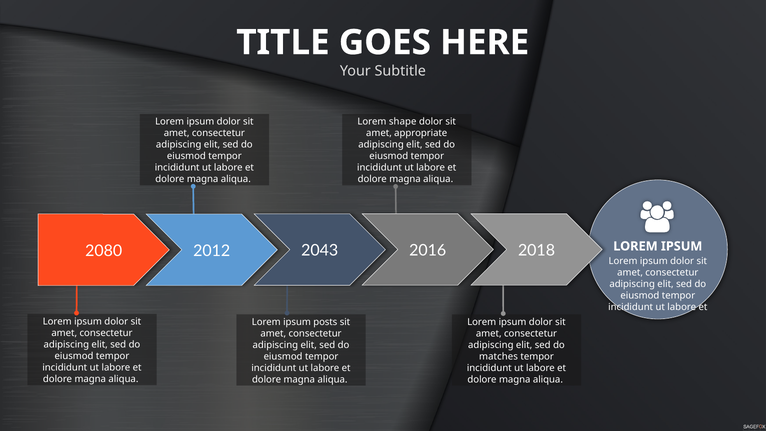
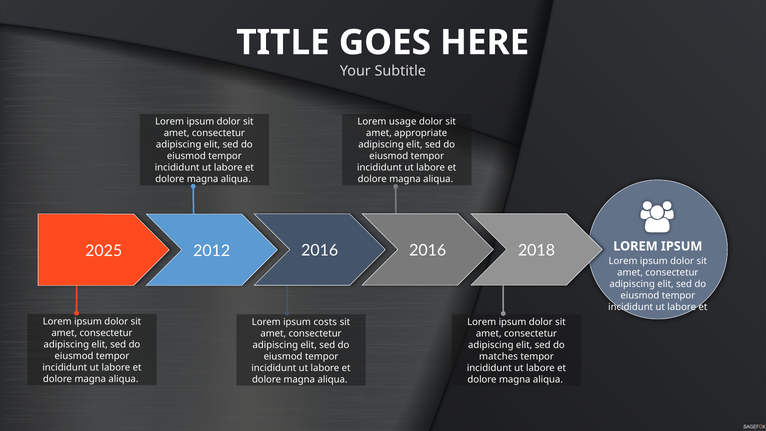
shape: shape -> usage
2080: 2080 -> 2025
2012 2043: 2043 -> 2016
posts: posts -> costs
